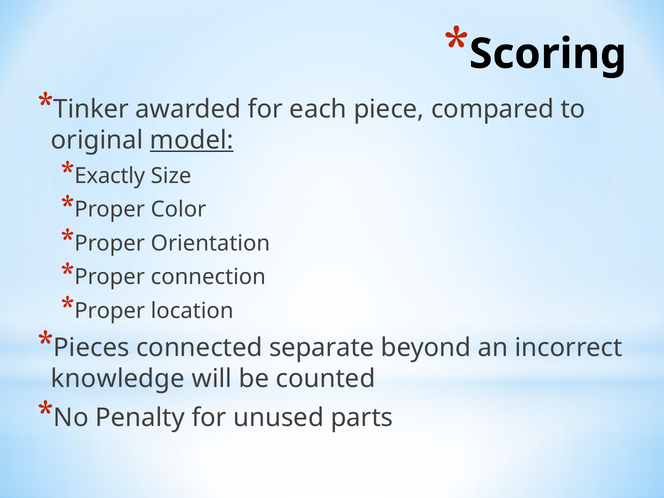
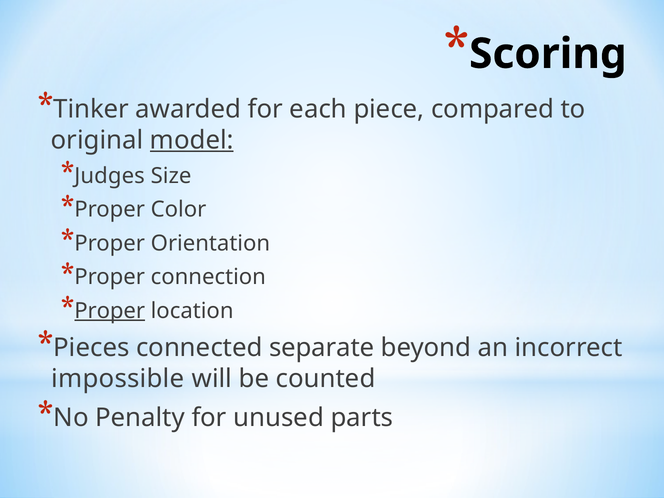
Exactly: Exactly -> Judges
Proper at (110, 311) underline: none -> present
knowledge: knowledge -> impossible
